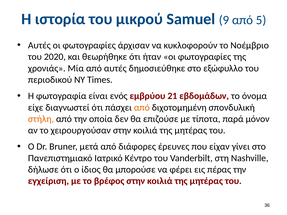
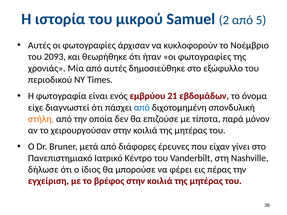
9: 9 -> 2
2020: 2020 -> 2093
από at (142, 108) colour: orange -> blue
